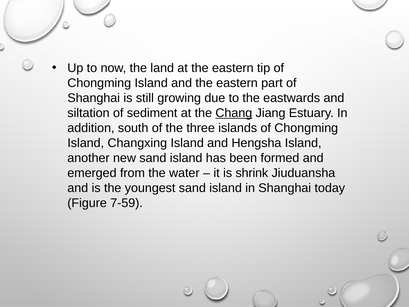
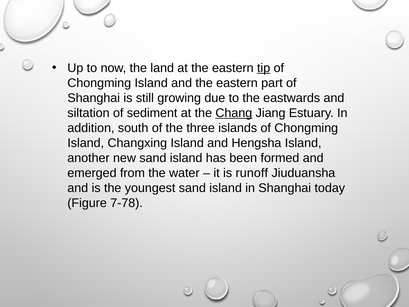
tip underline: none -> present
shrink: shrink -> runoff
7-59: 7-59 -> 7-78
